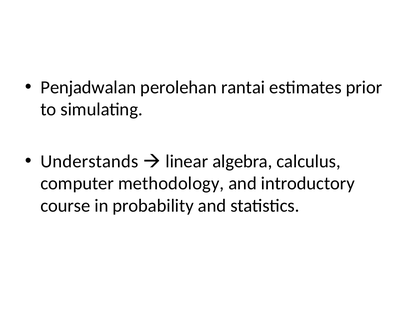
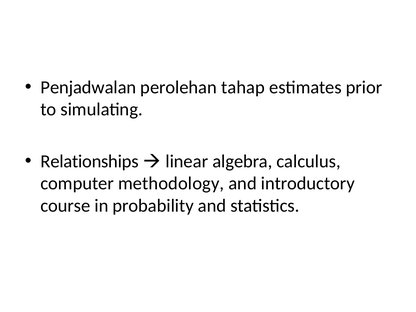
rantai: rantai -> tahap
Understands: Understands -> Relationships
